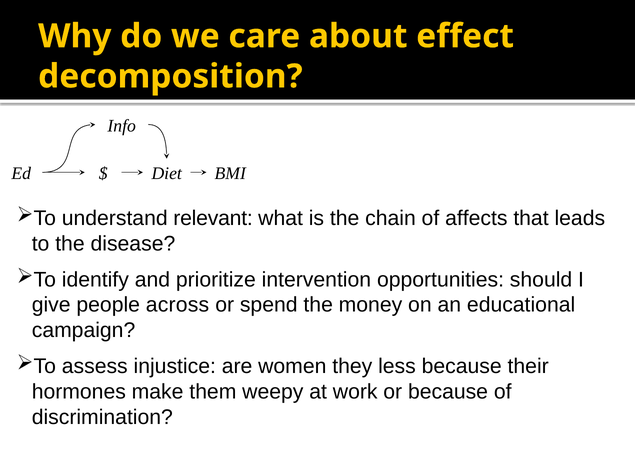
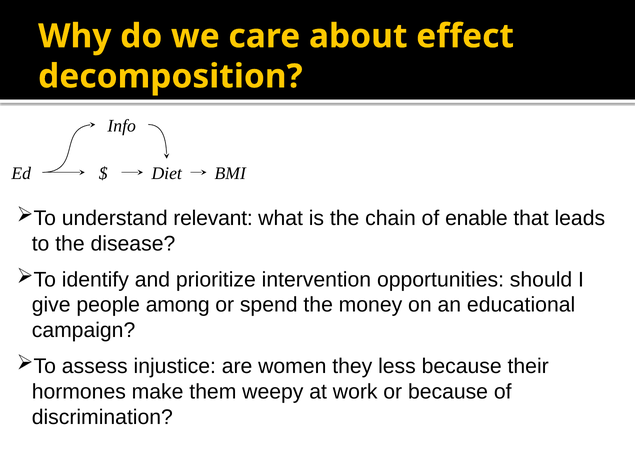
affects: affects -> enable
across: across -> among
